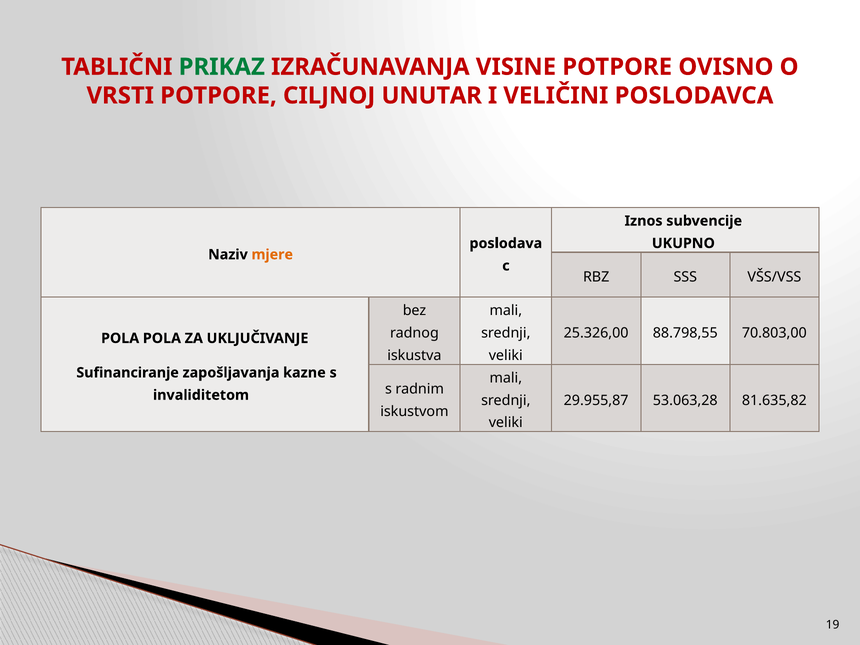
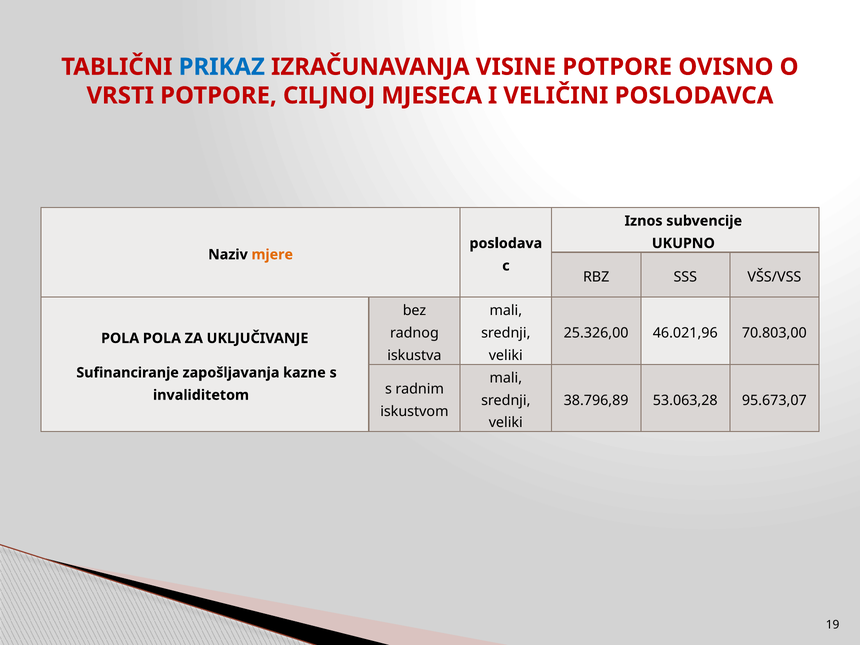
PRIKAZ colour: green -> blue
UNUTAR: UNUTAR -> MJESECA
88.798,55: 88.798,55 -> 46.021,96
29.955,87: 29.955,87 -> 38.796,89
81.635,82: 81.635,82 -> 95.673,07
